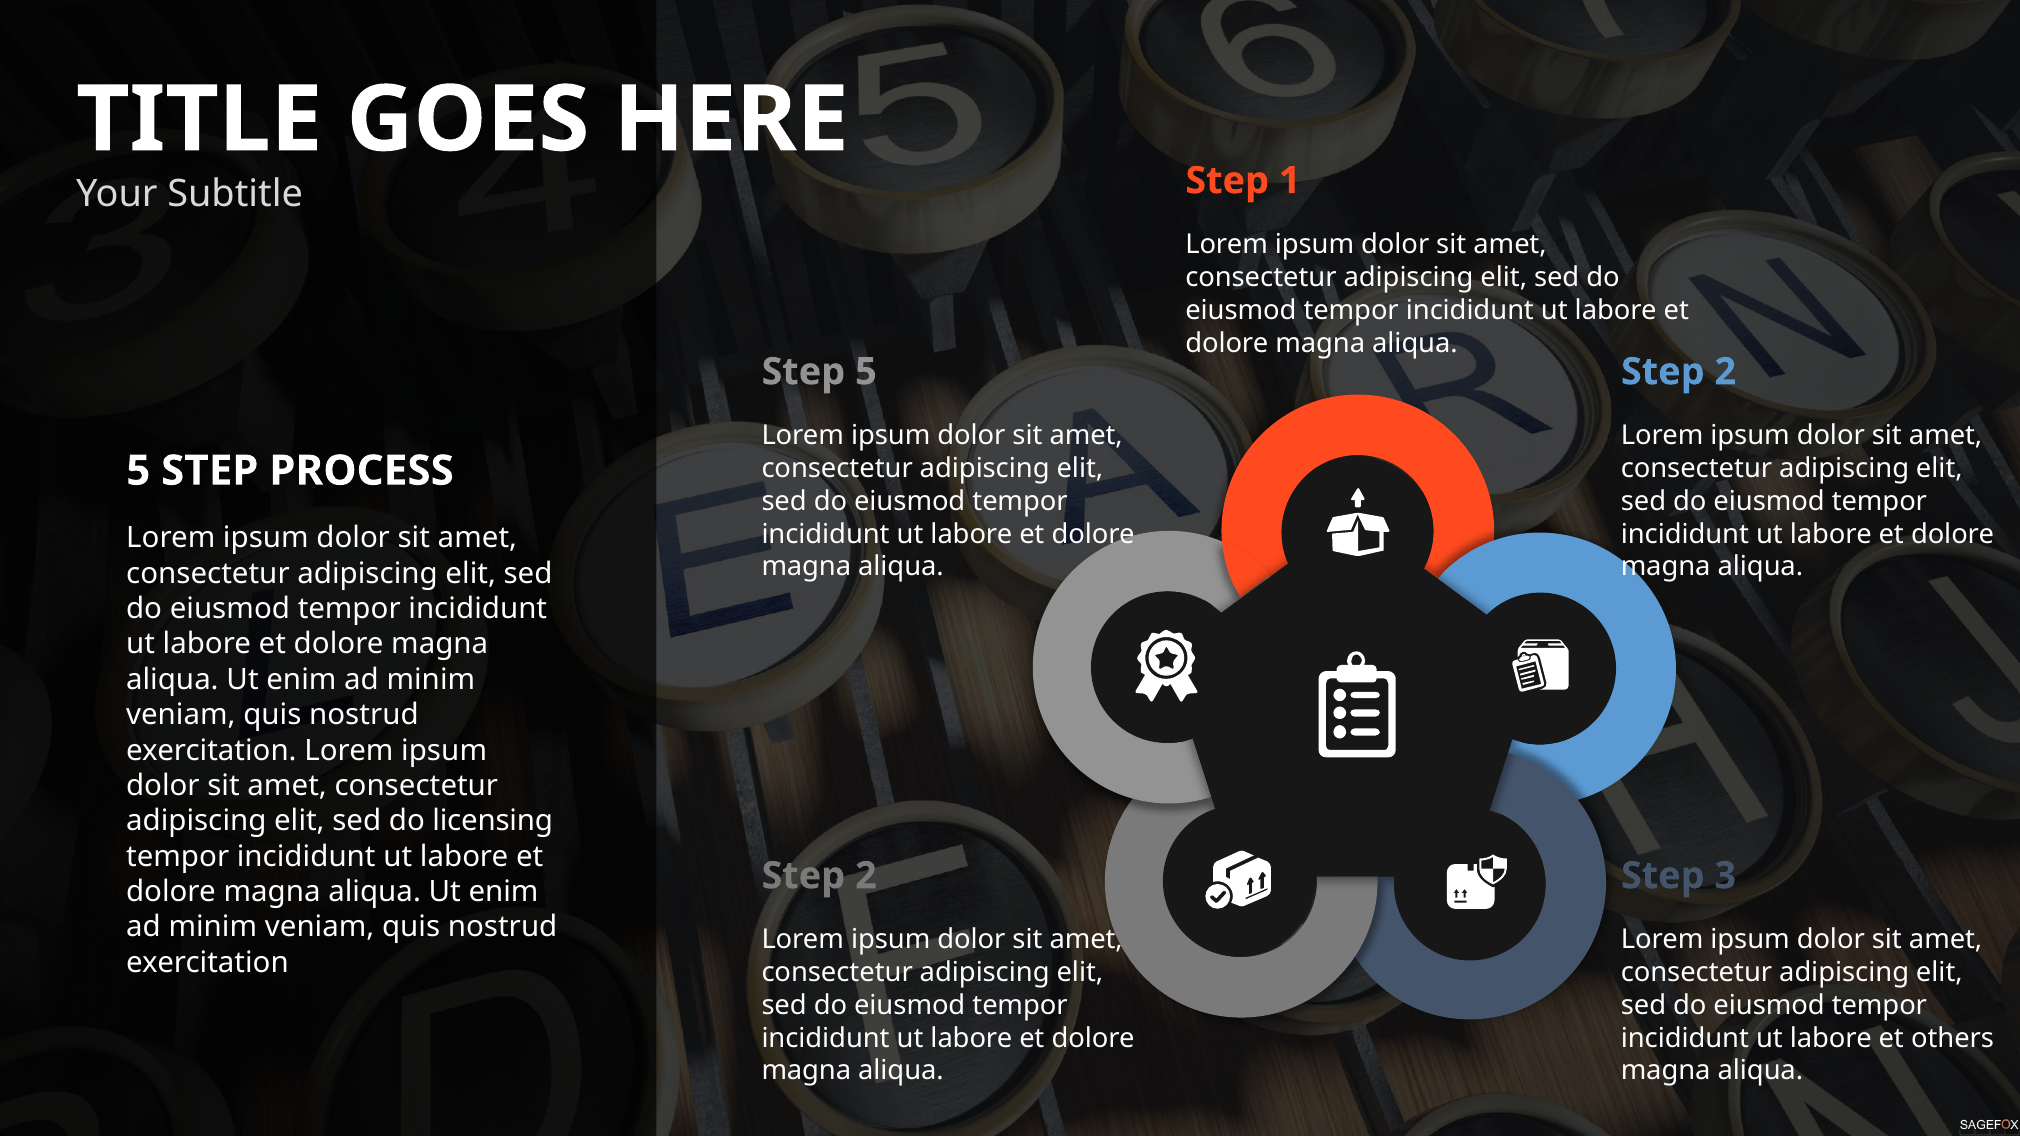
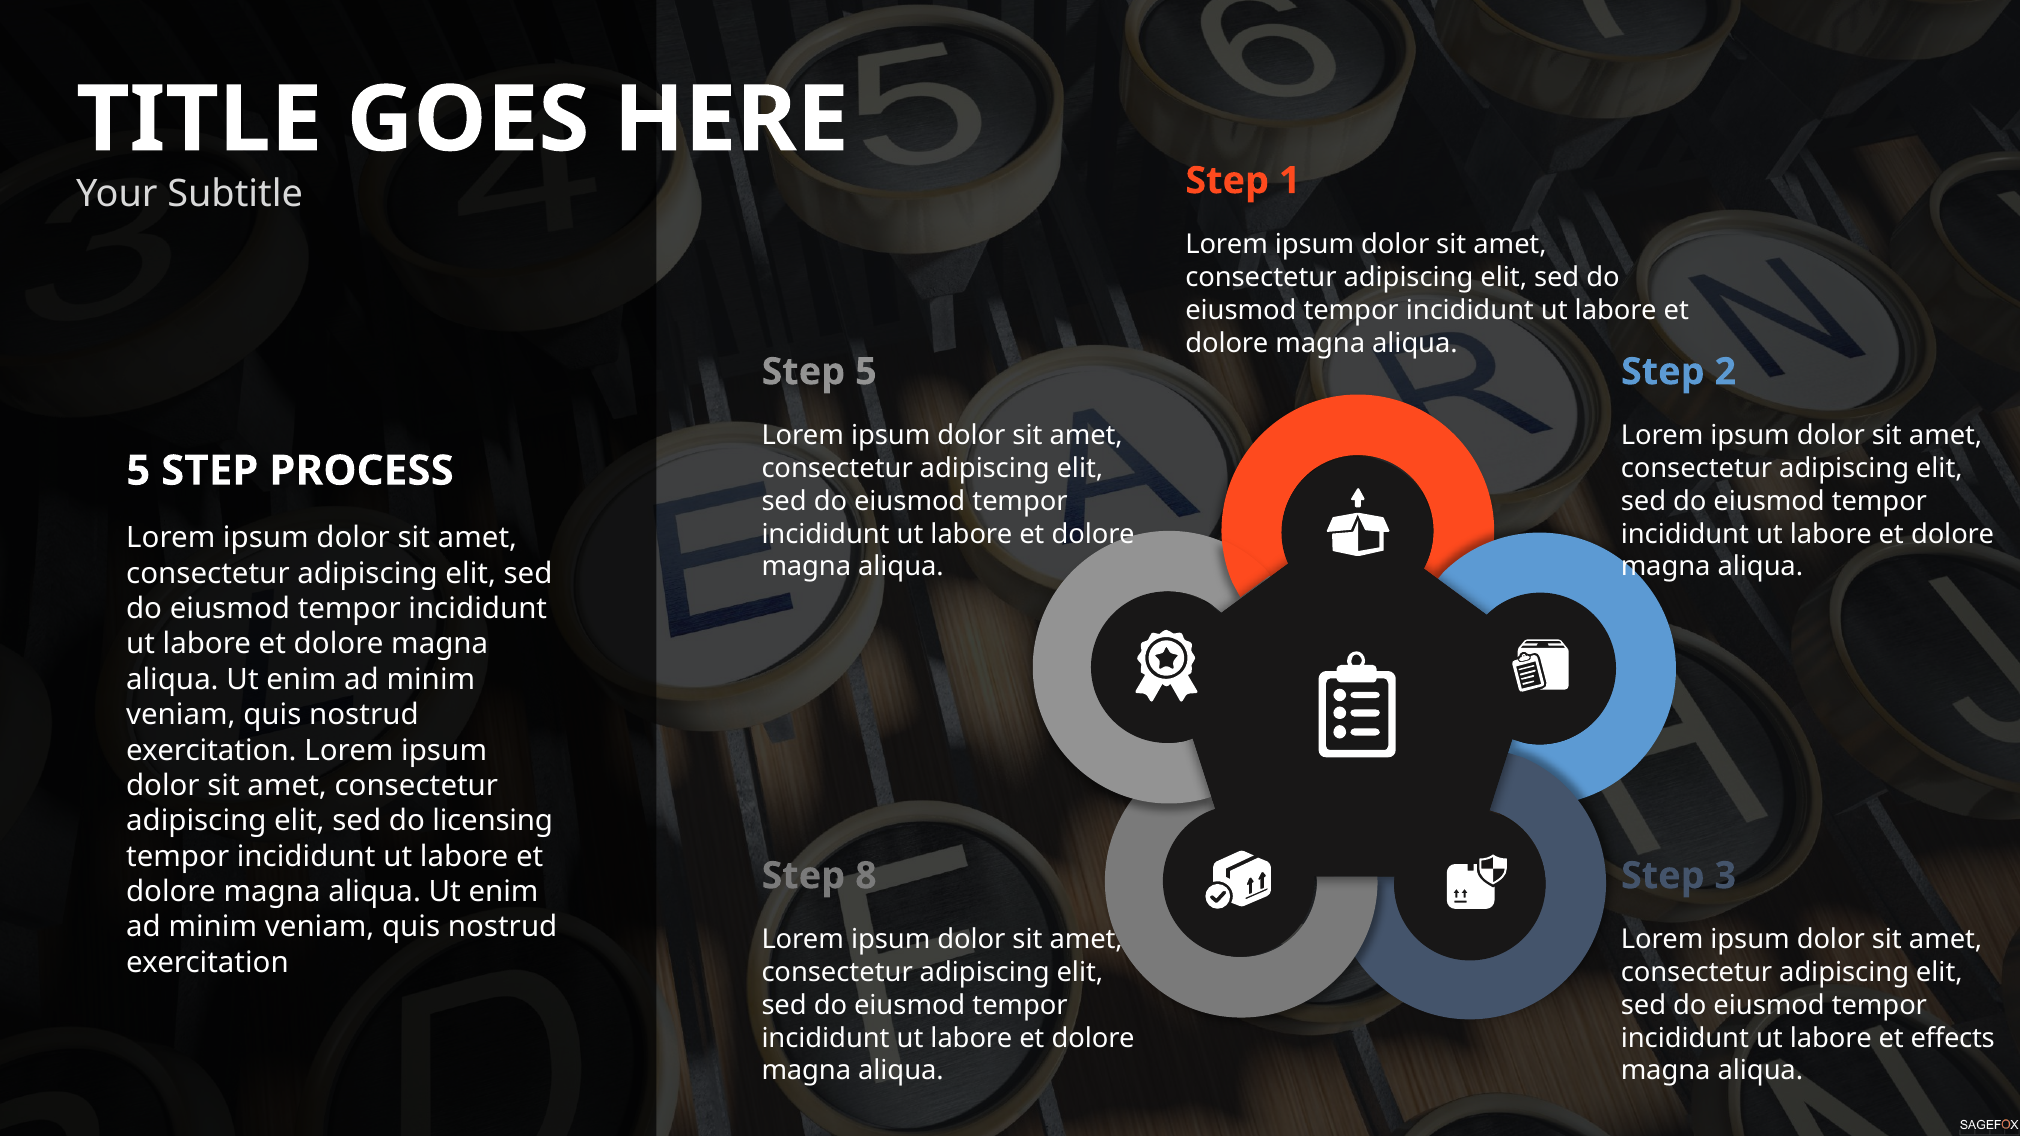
2 at (866, 876): 2 -> 8
others: others -> effects
